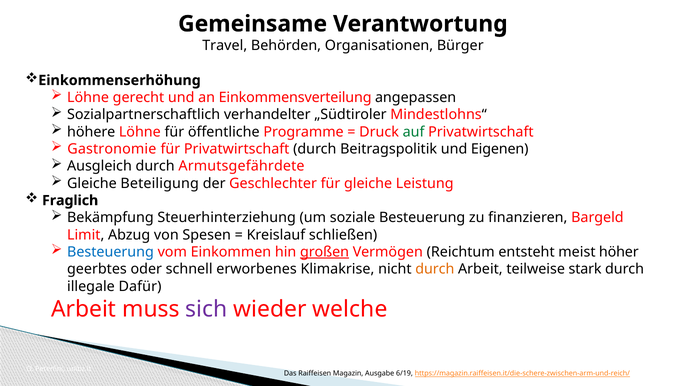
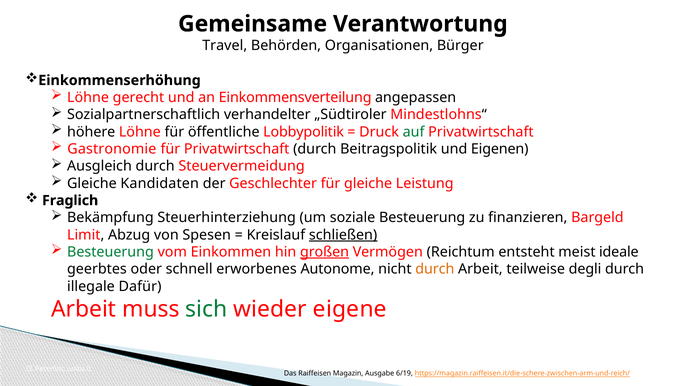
Programme: Programme -> Lobbypolitik
Armutsgefährdete: Armutsgefährdete -> Steuervermeidung
Beteiligung: Beteiligung -> Kandidaten
schließen underline: none -> present
Besteuerung at (110, 252) colour: blue -> green
höher: höher -> ideale
Klimakrise: Klimakrise -> Autonome
stark: stark -> degli
sich colour: purple -> green
welche: welche -> eigene
